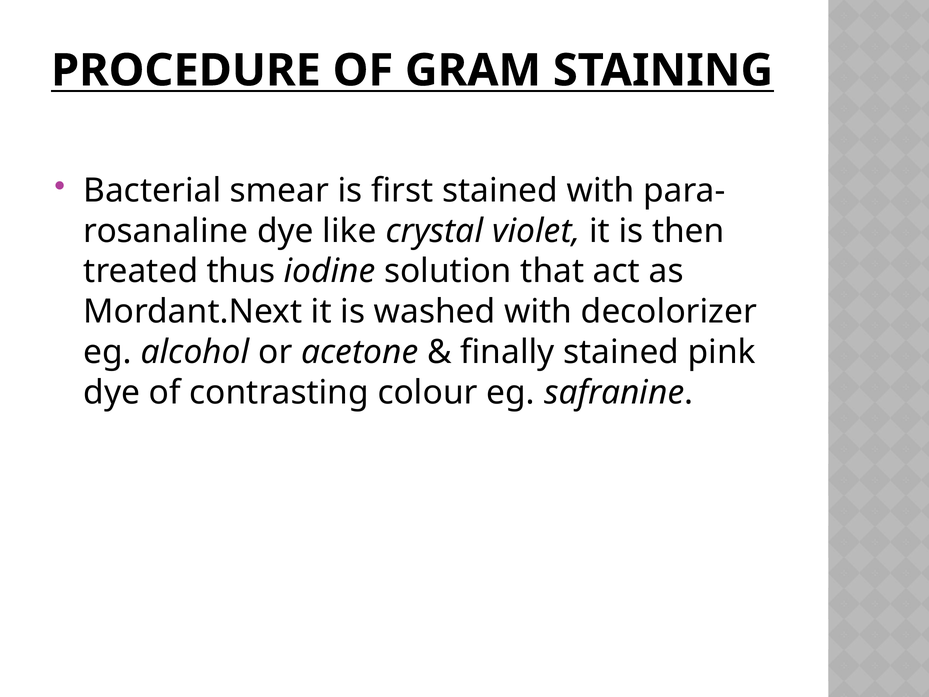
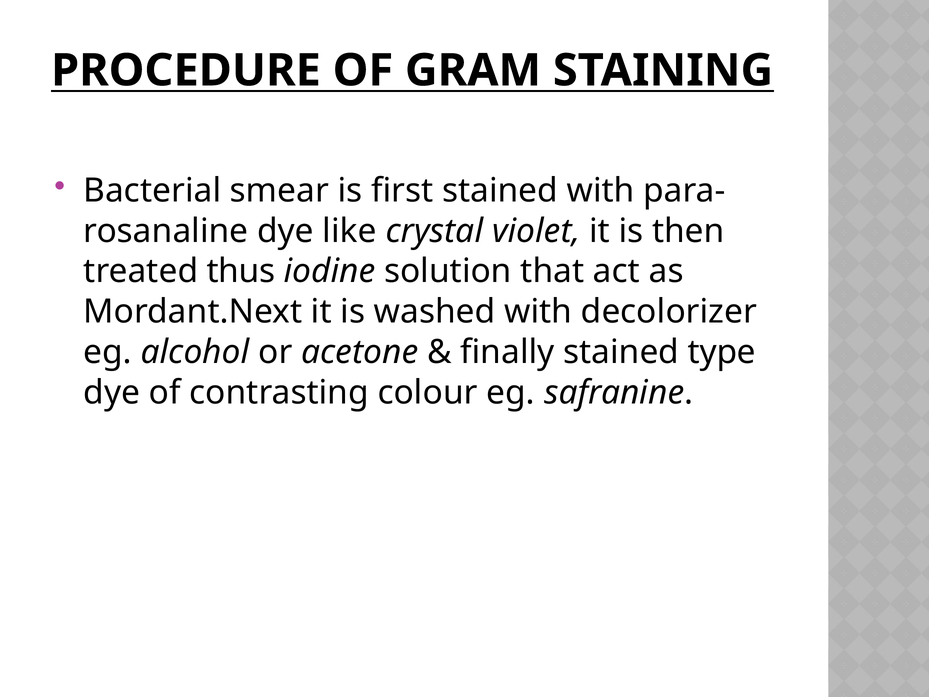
pink: pink -> type
